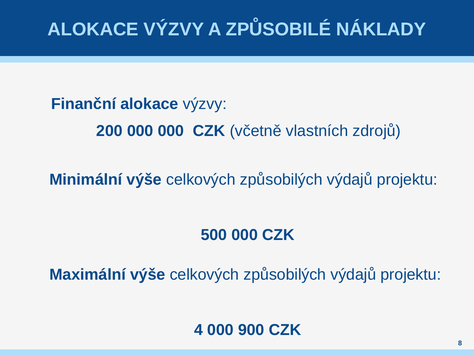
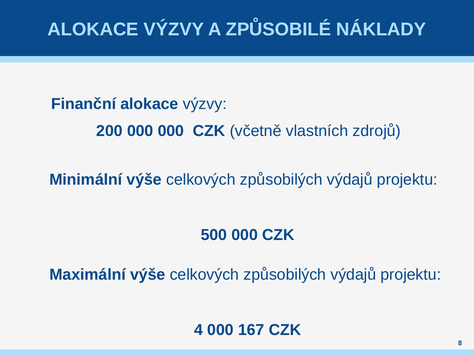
900: 900 -> 167
